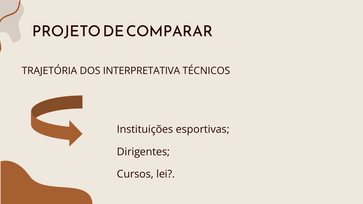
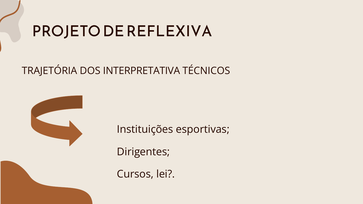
COMPARAR: COMPARAR -> REFLEXIVA
